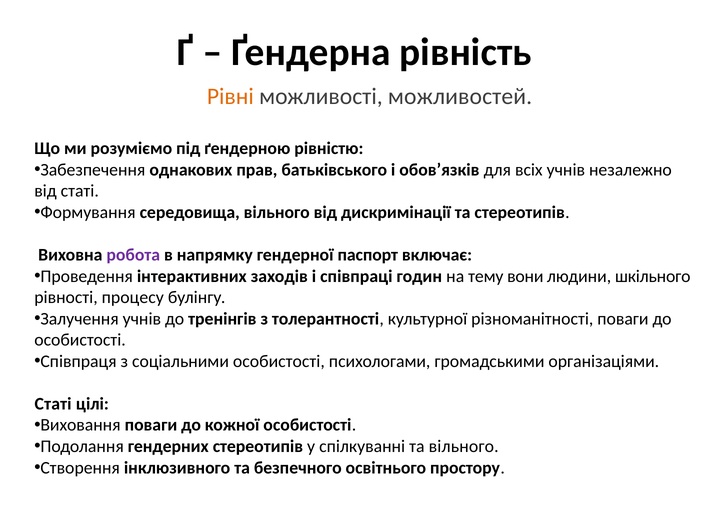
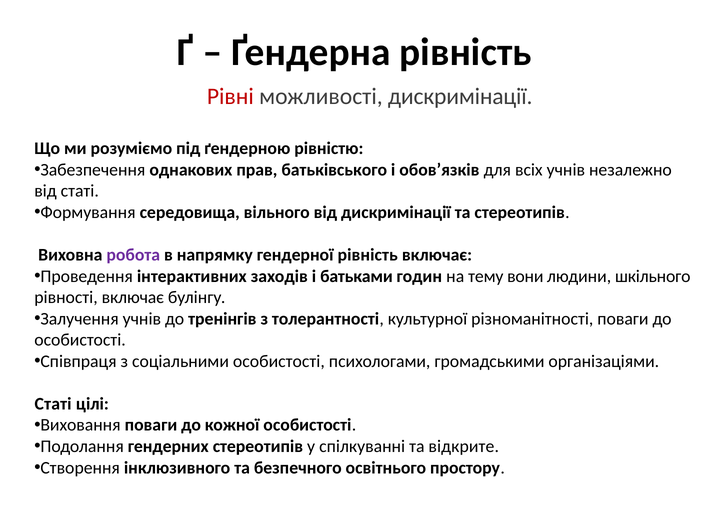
Рівні colour: orange -> red
можливості можливостей: можливостей -> дискримінації
гендерної паспорт: паспорт -> рівність
співпраці: співпраці -> батьками
рівності процесу: процесу -> включає
та вільного: вільного -> відкрите
